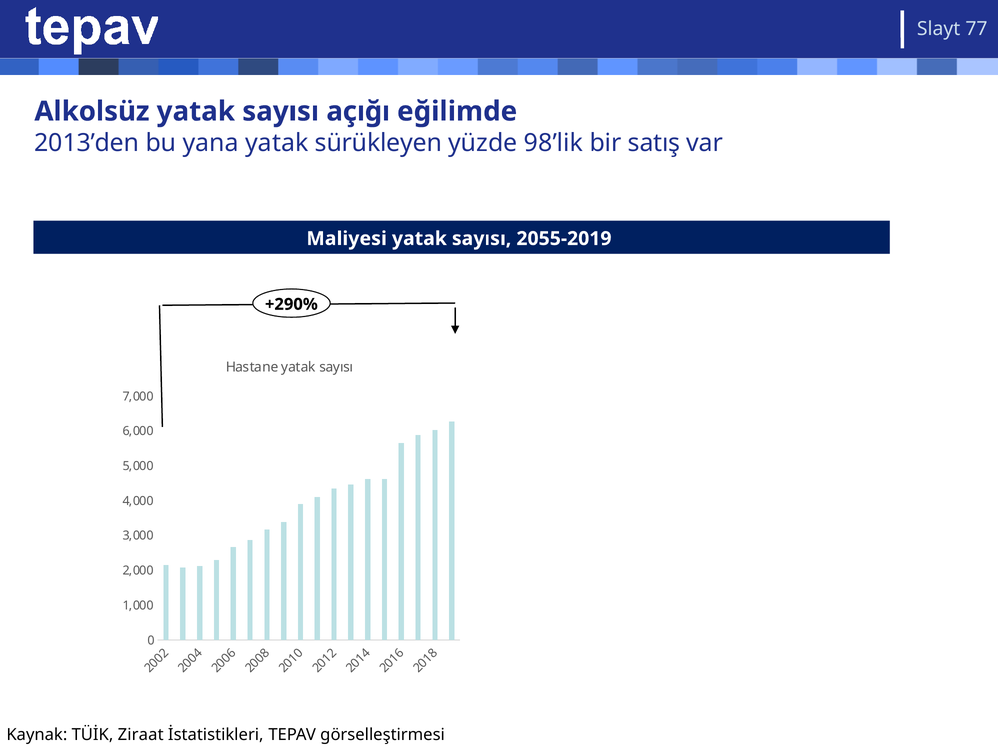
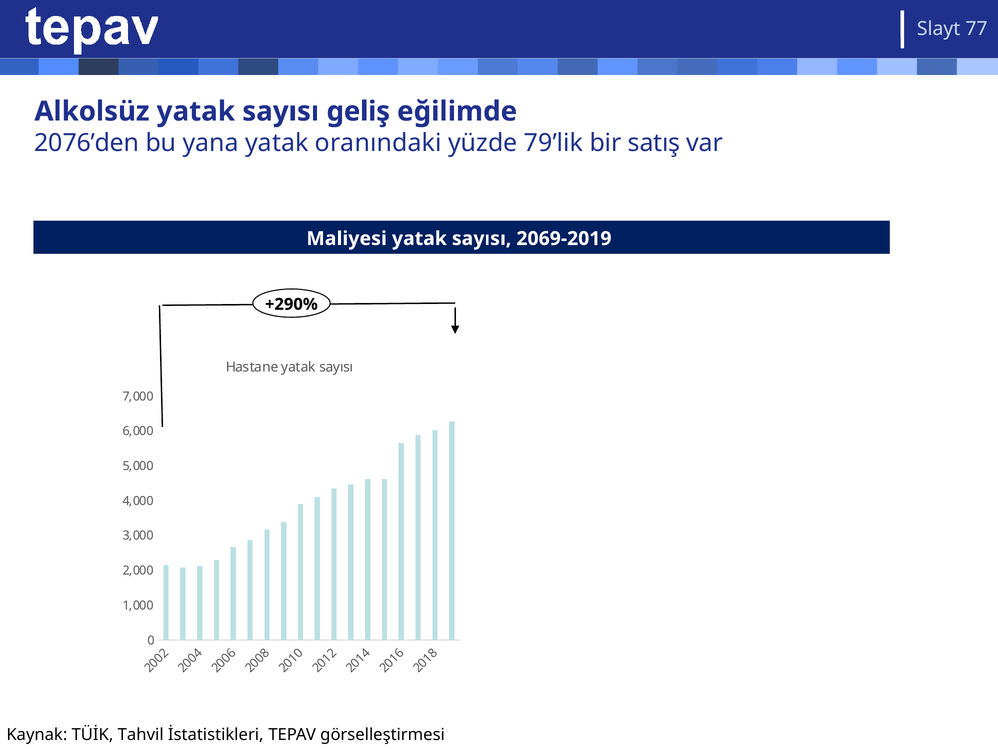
açığı: açığı -> geliş
2013’den: 2013’den -> 2076’den
sürükleyen: sürükleyen -> oranındaki
98’lik: 98’lik -> 79’lik
2055-2019: 2055-2019 -> 2069-2019
Ziraat: Ziraat -> Tahvil
